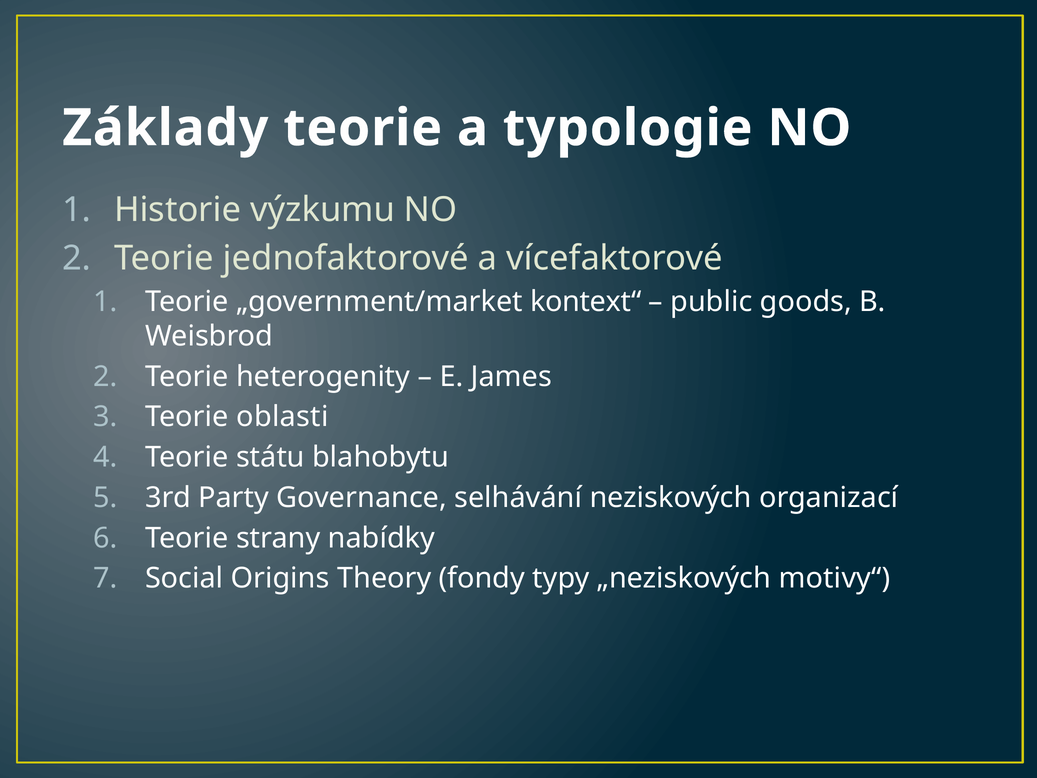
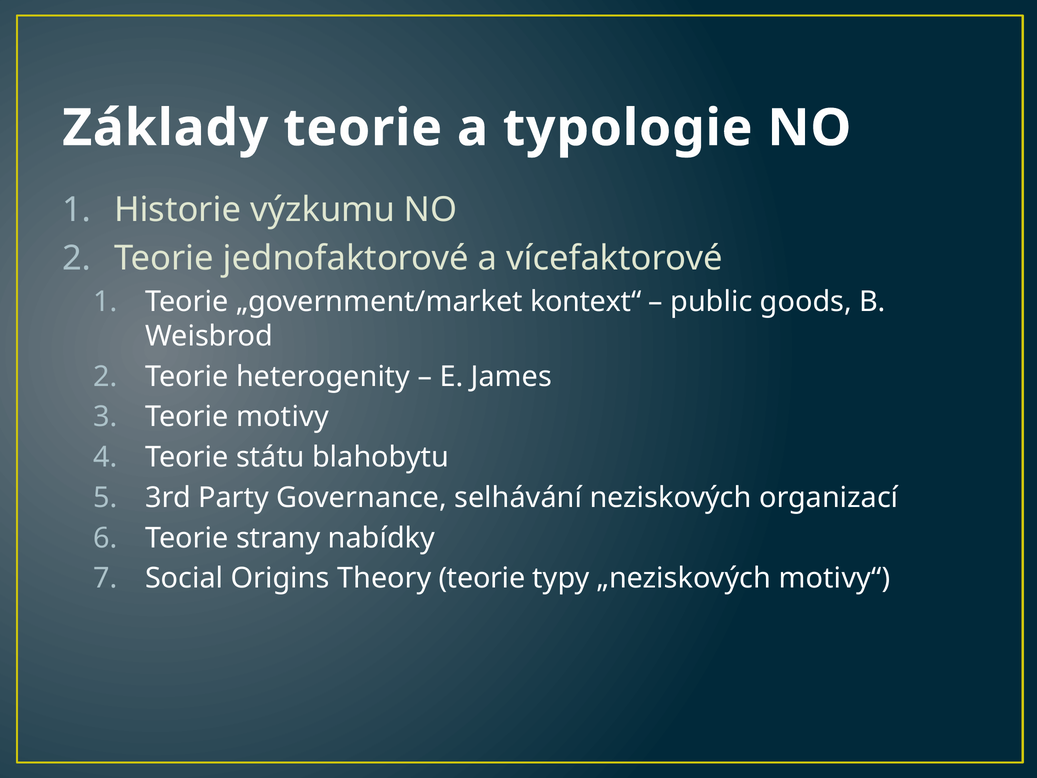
oblasti: oblasti -> motivy
Theory fondy: fondy -> teorie
